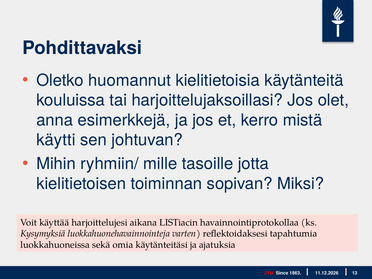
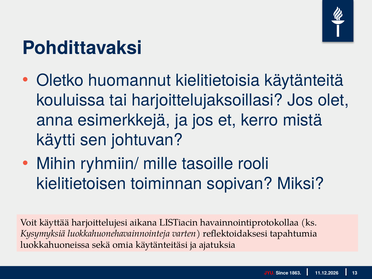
jotta: jotta -> rooli
